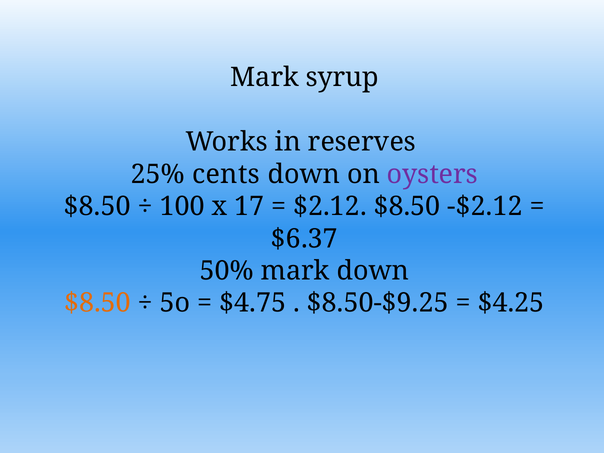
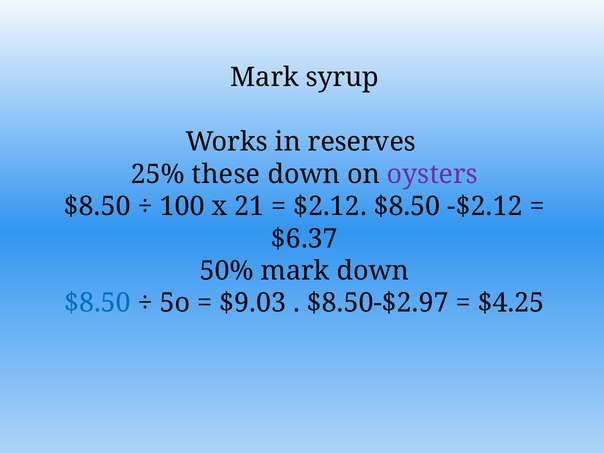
cents: cents -> these
17: 17 -> 21
$8.50 at (97, 303) colour: orange -> blue
$4.75: $4.75 -> $9.03
$8.50-$9.25: $8.50-$9.25 -> $8.50-$2.97
